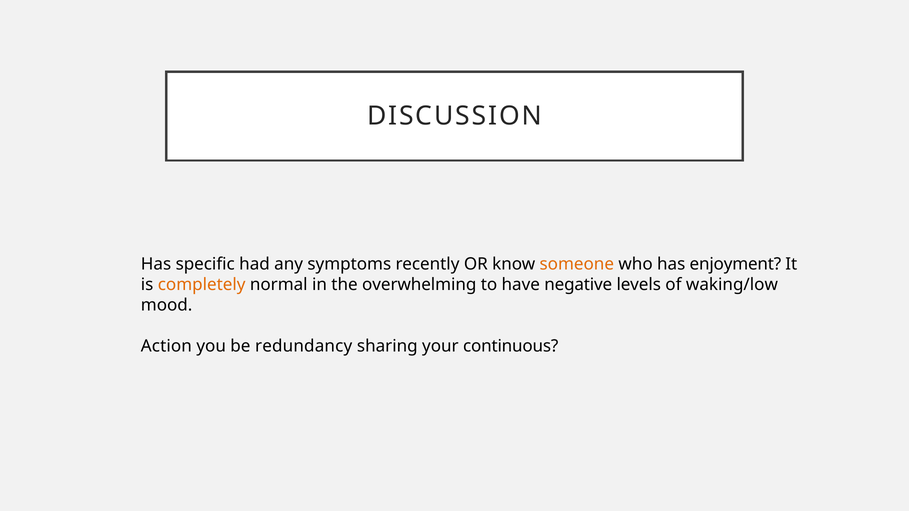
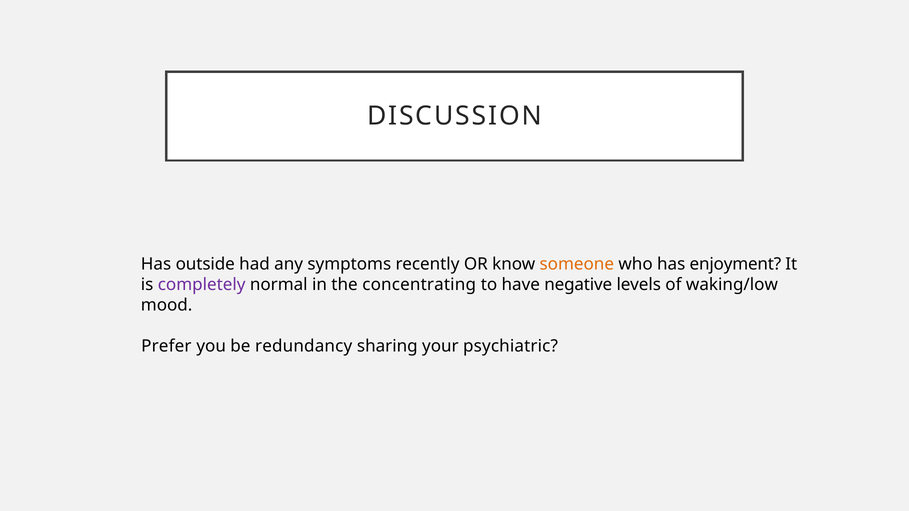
specific: specific -> outside
completely colour: orange -> purple
overwhelming: overwhelming -> concentrating
Action: Action -> Prefer
continuous: continuous -> psychiatric
